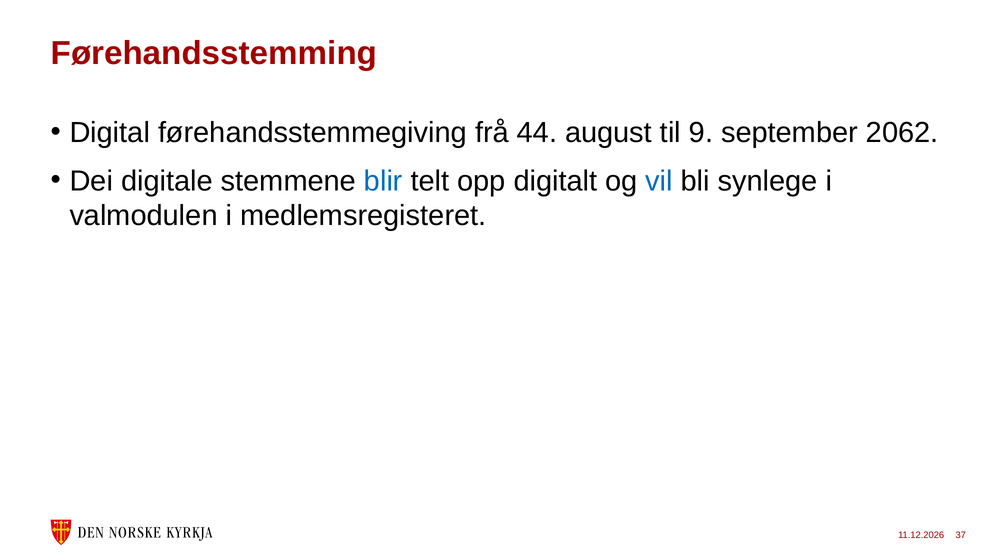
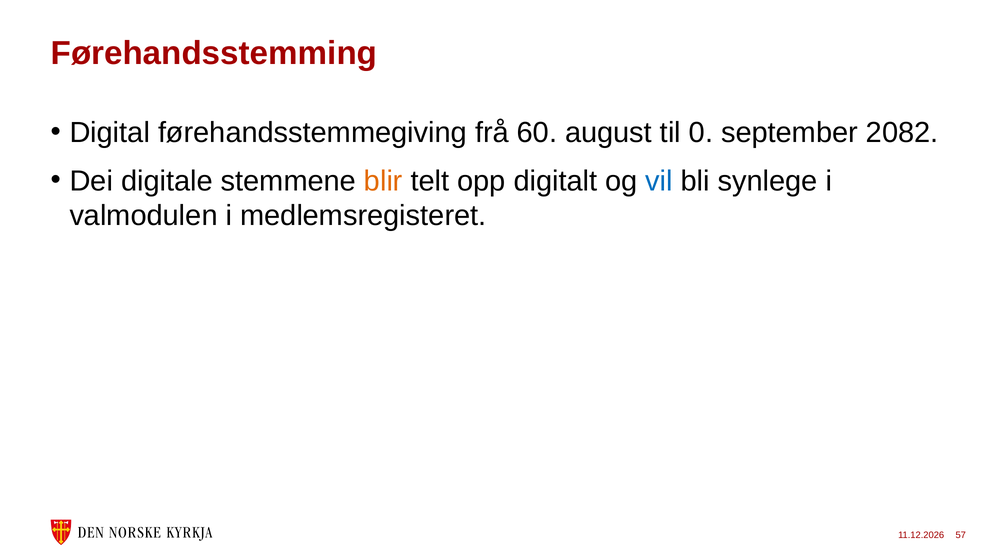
44: 44 -> 60
9: 9 -> 0
2062: 2062 -> 2082
blir colour: blue -> orange
37: 37 -> 57
